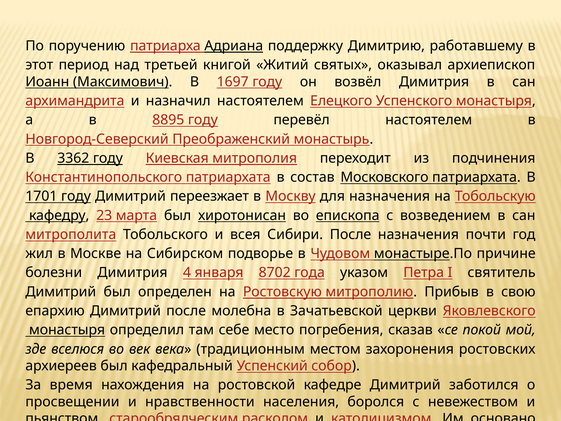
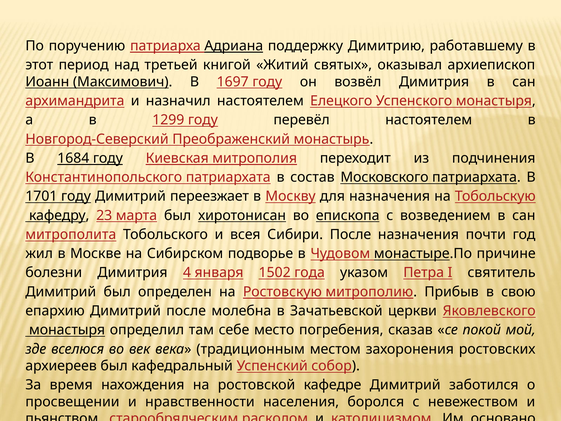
8895: 8895 -> 1299
3362: 3362 -> 1684
8702: 8702 -> 1502
